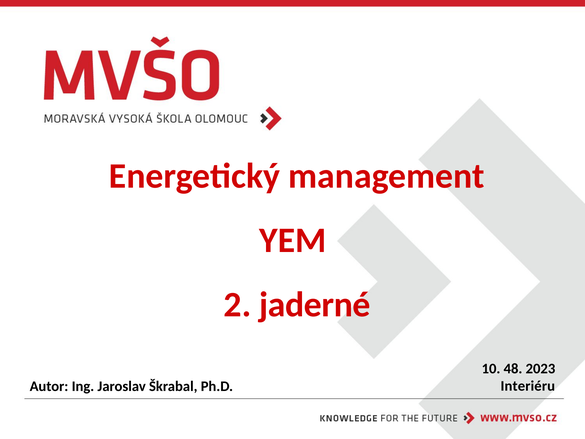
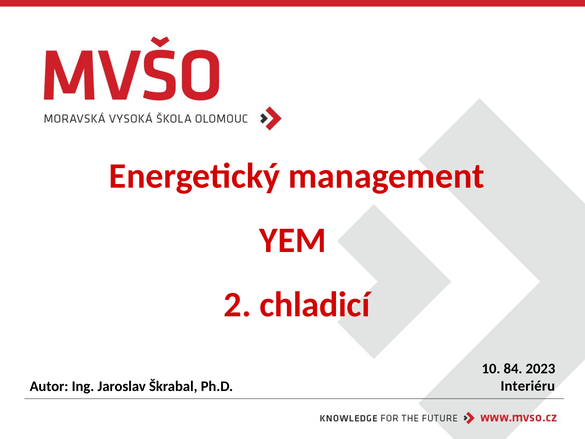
jaderné: jaderné -> chladicí
48: 48 -> 84
